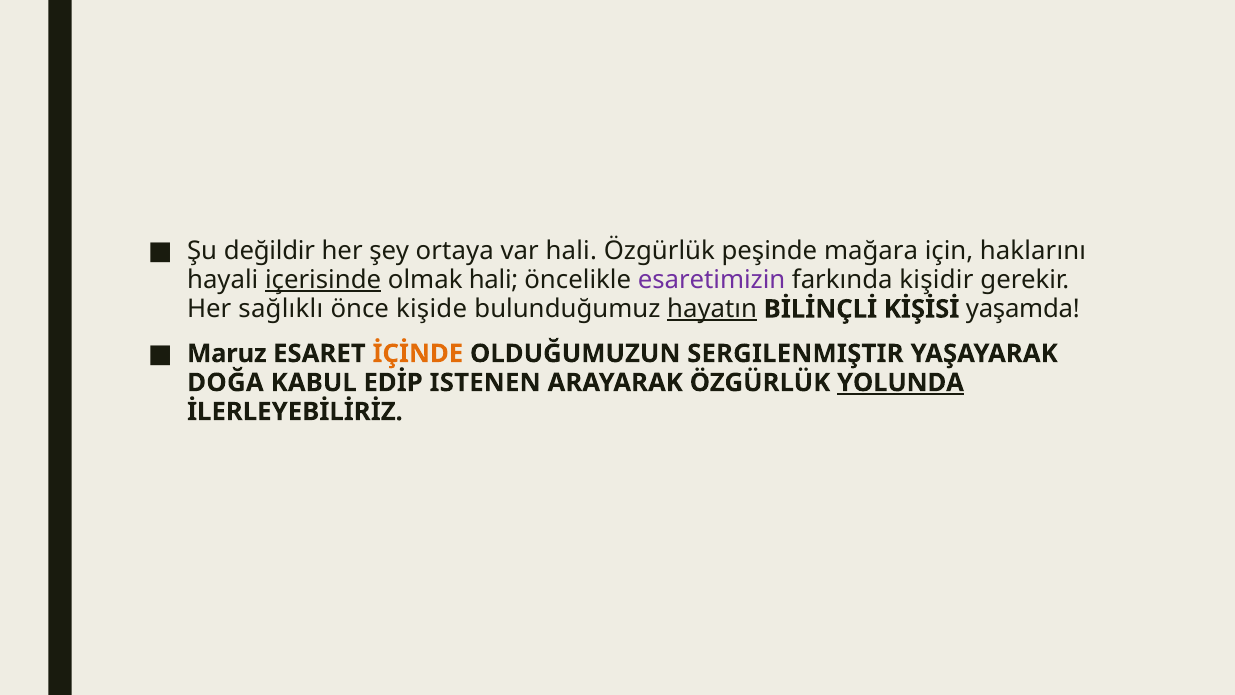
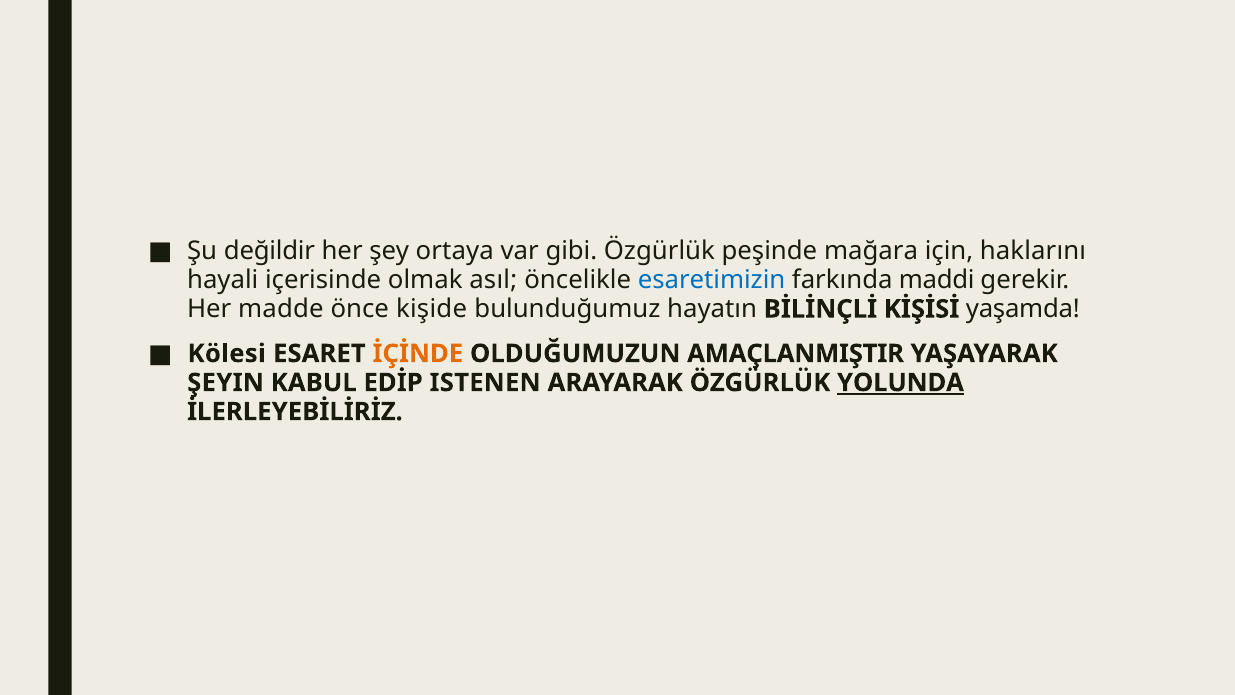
var hali: hali -> gibi
içerisinde underline: present -> none
olmak hali: hali -> asıl
esaretimizin colour: purple -> blue
kişidir: kişidir -> maddi
sağlıklı: sağlıklı -> madde
hayatın underline: present -> none
Maruz: Maruz -> Kölesi
SERGILENMIŞTIR: SERGILENMIŞTIR -> AMAÇLANMIŞTIR
DOĞA: DOĞA -> ŞEYIN
